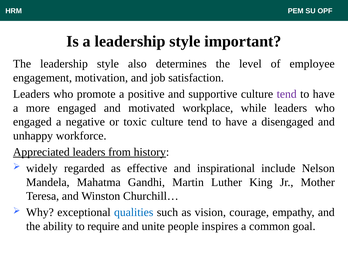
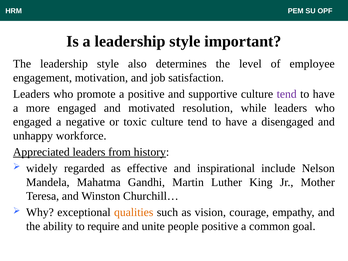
workplace: workplace -> resolution
qualities colour: blue -> orange
people inspires: inspires -> positive
